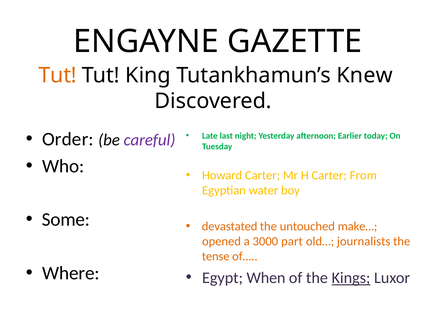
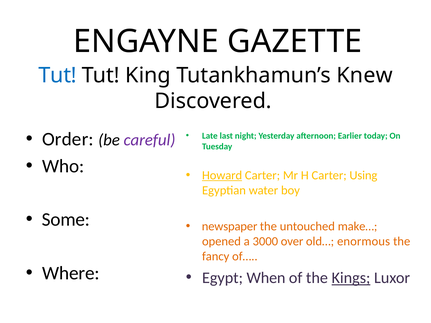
Tut at (58, 75) colour: orange -> blue
Howard underline: none -> present
From: From -> Using
devastated: devastated -> newspaper
part: part -> over
journalists: journalists -> enormous
tense: tense -> fancy
